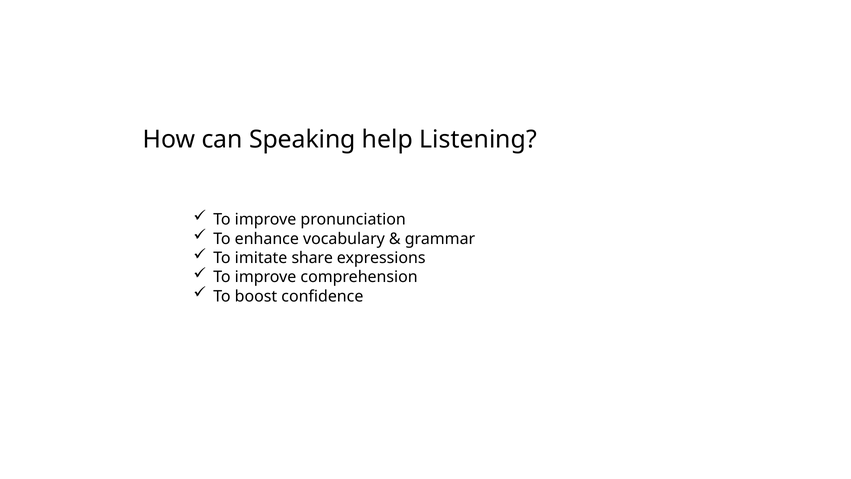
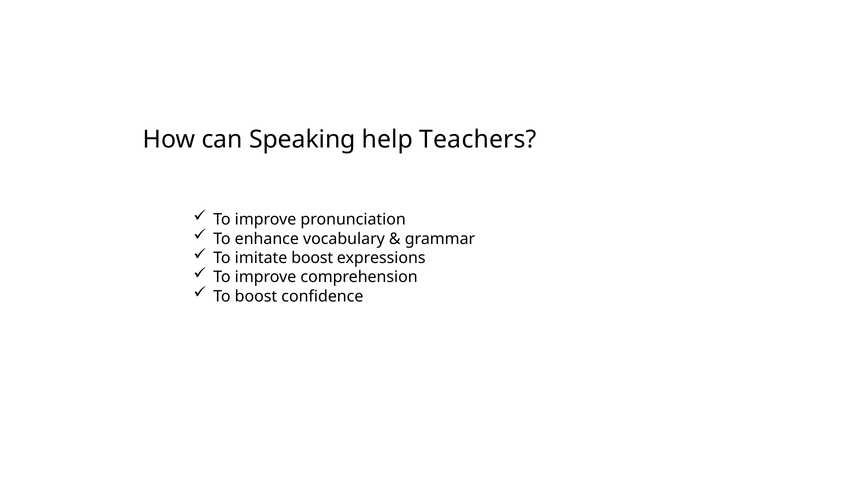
Listening: Listening -> Teachers
imitate share: share -> boost
